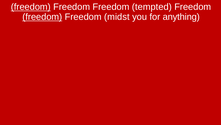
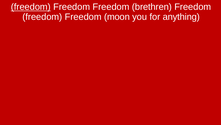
tempted: tempted -> brethren
freedom at (42, 17) underline: present -> none
midst: midst -> moon
